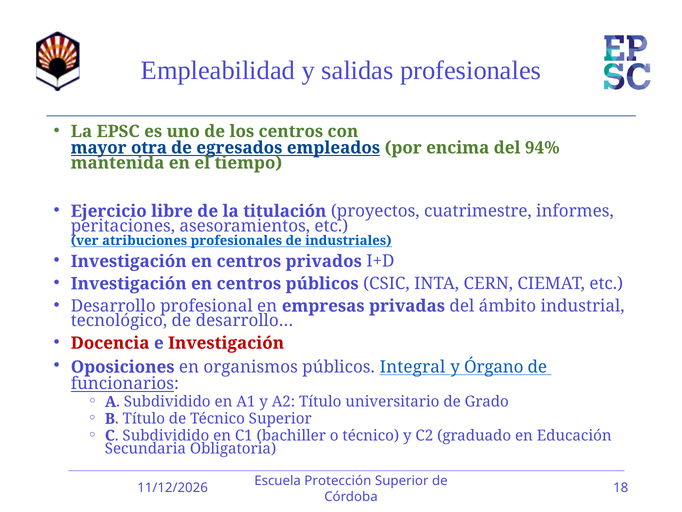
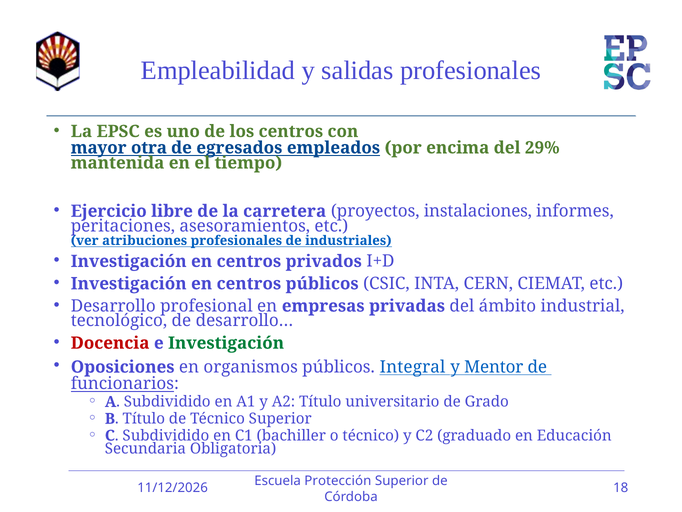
94%: 94% -> 29%
titulación: titulación -> carretera
cuatrimestre: cuatrimestre -> instalaciones
Investigación at (226, 343) colour: red -> green
Órgano: Órgano -> Mentor
